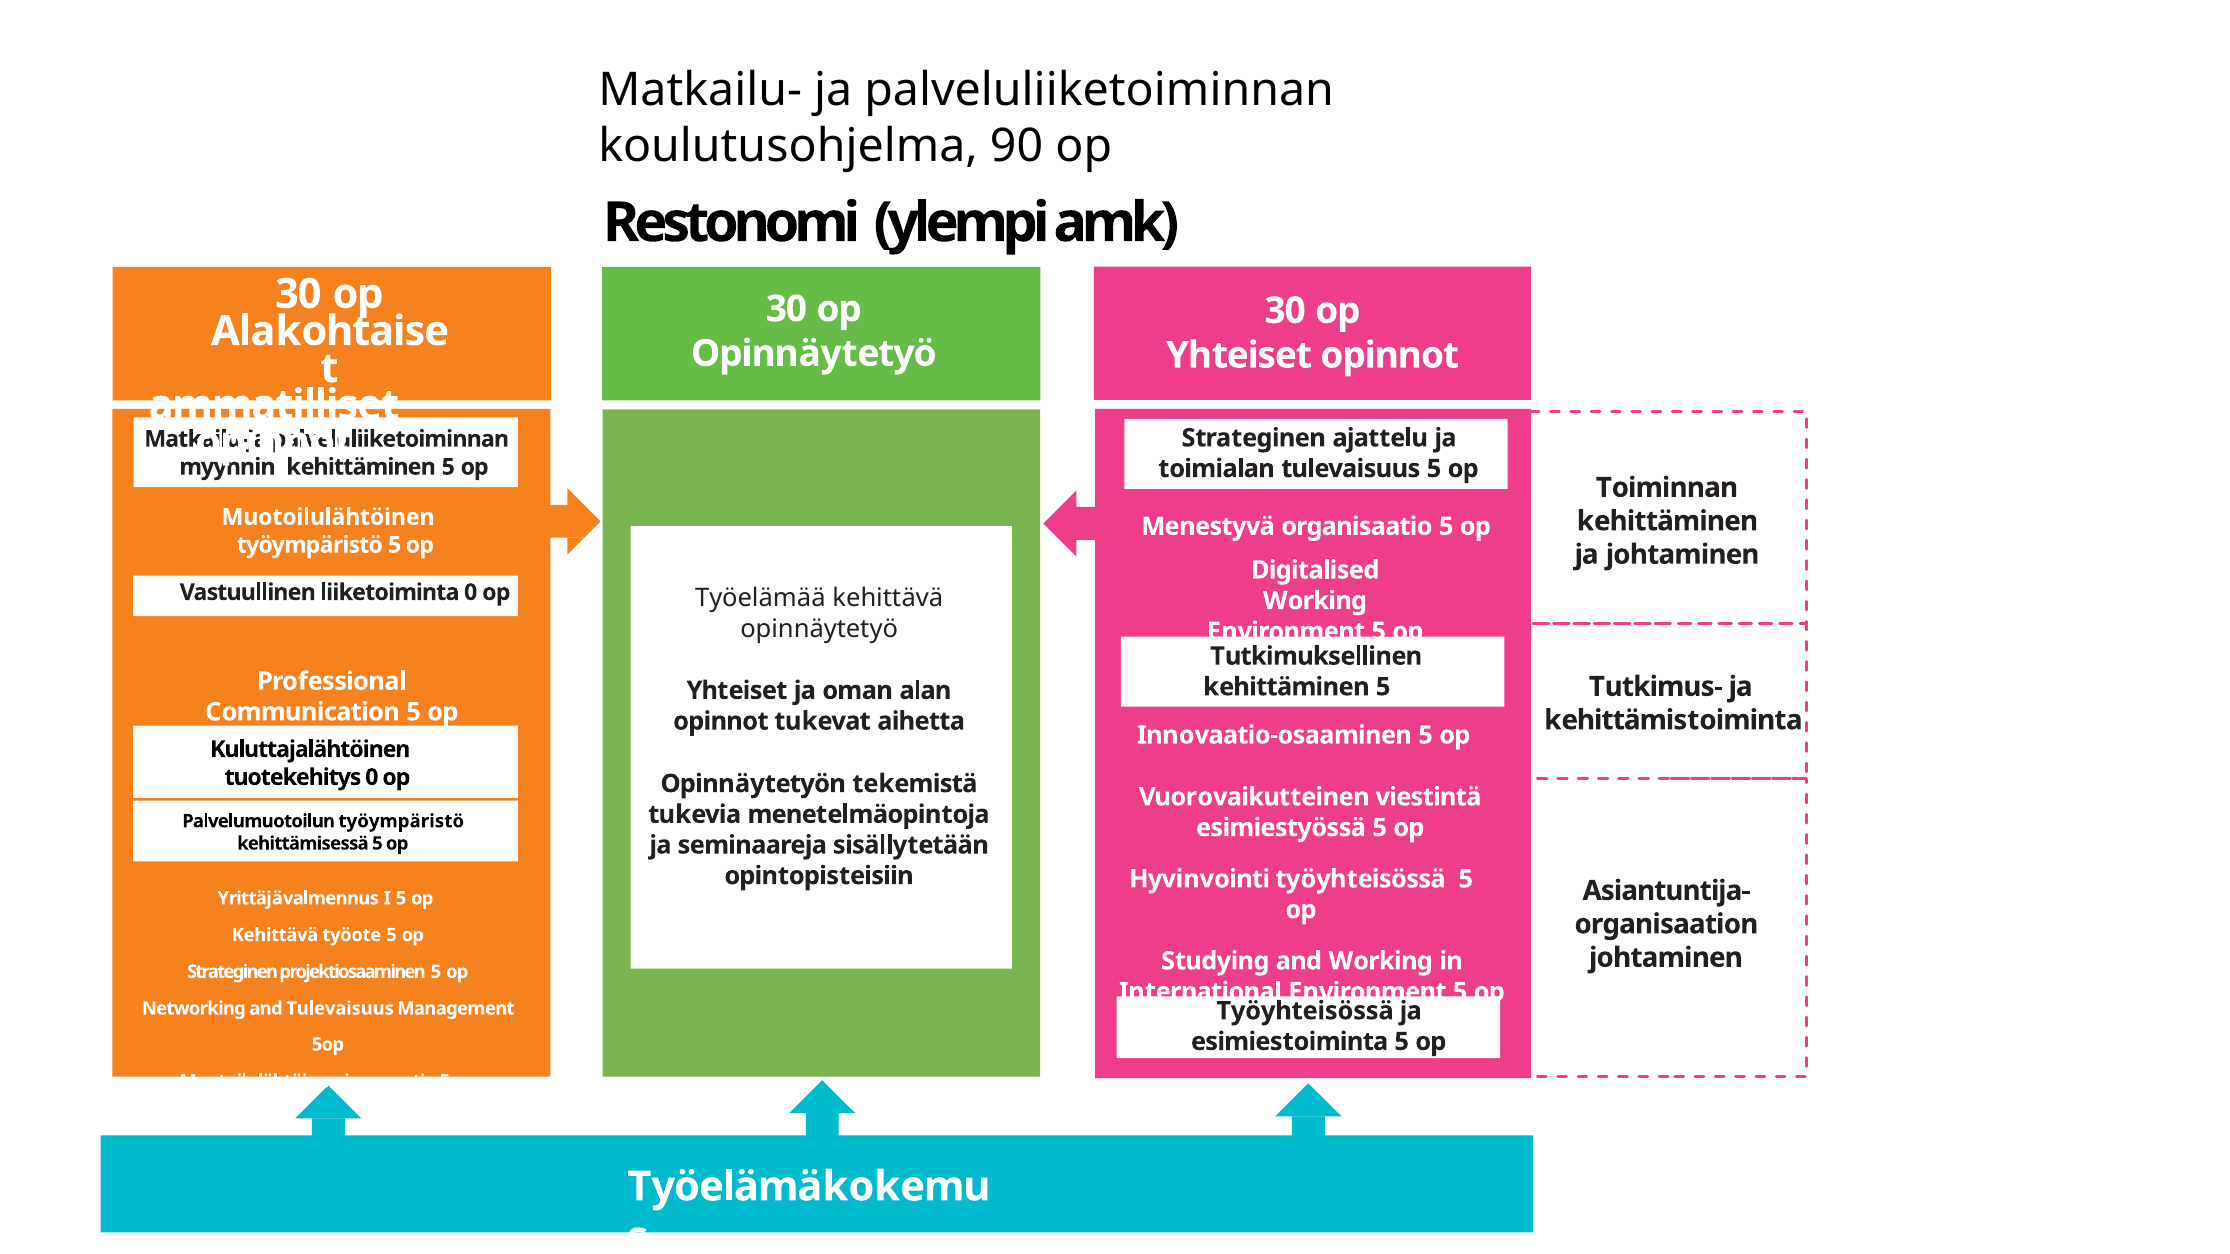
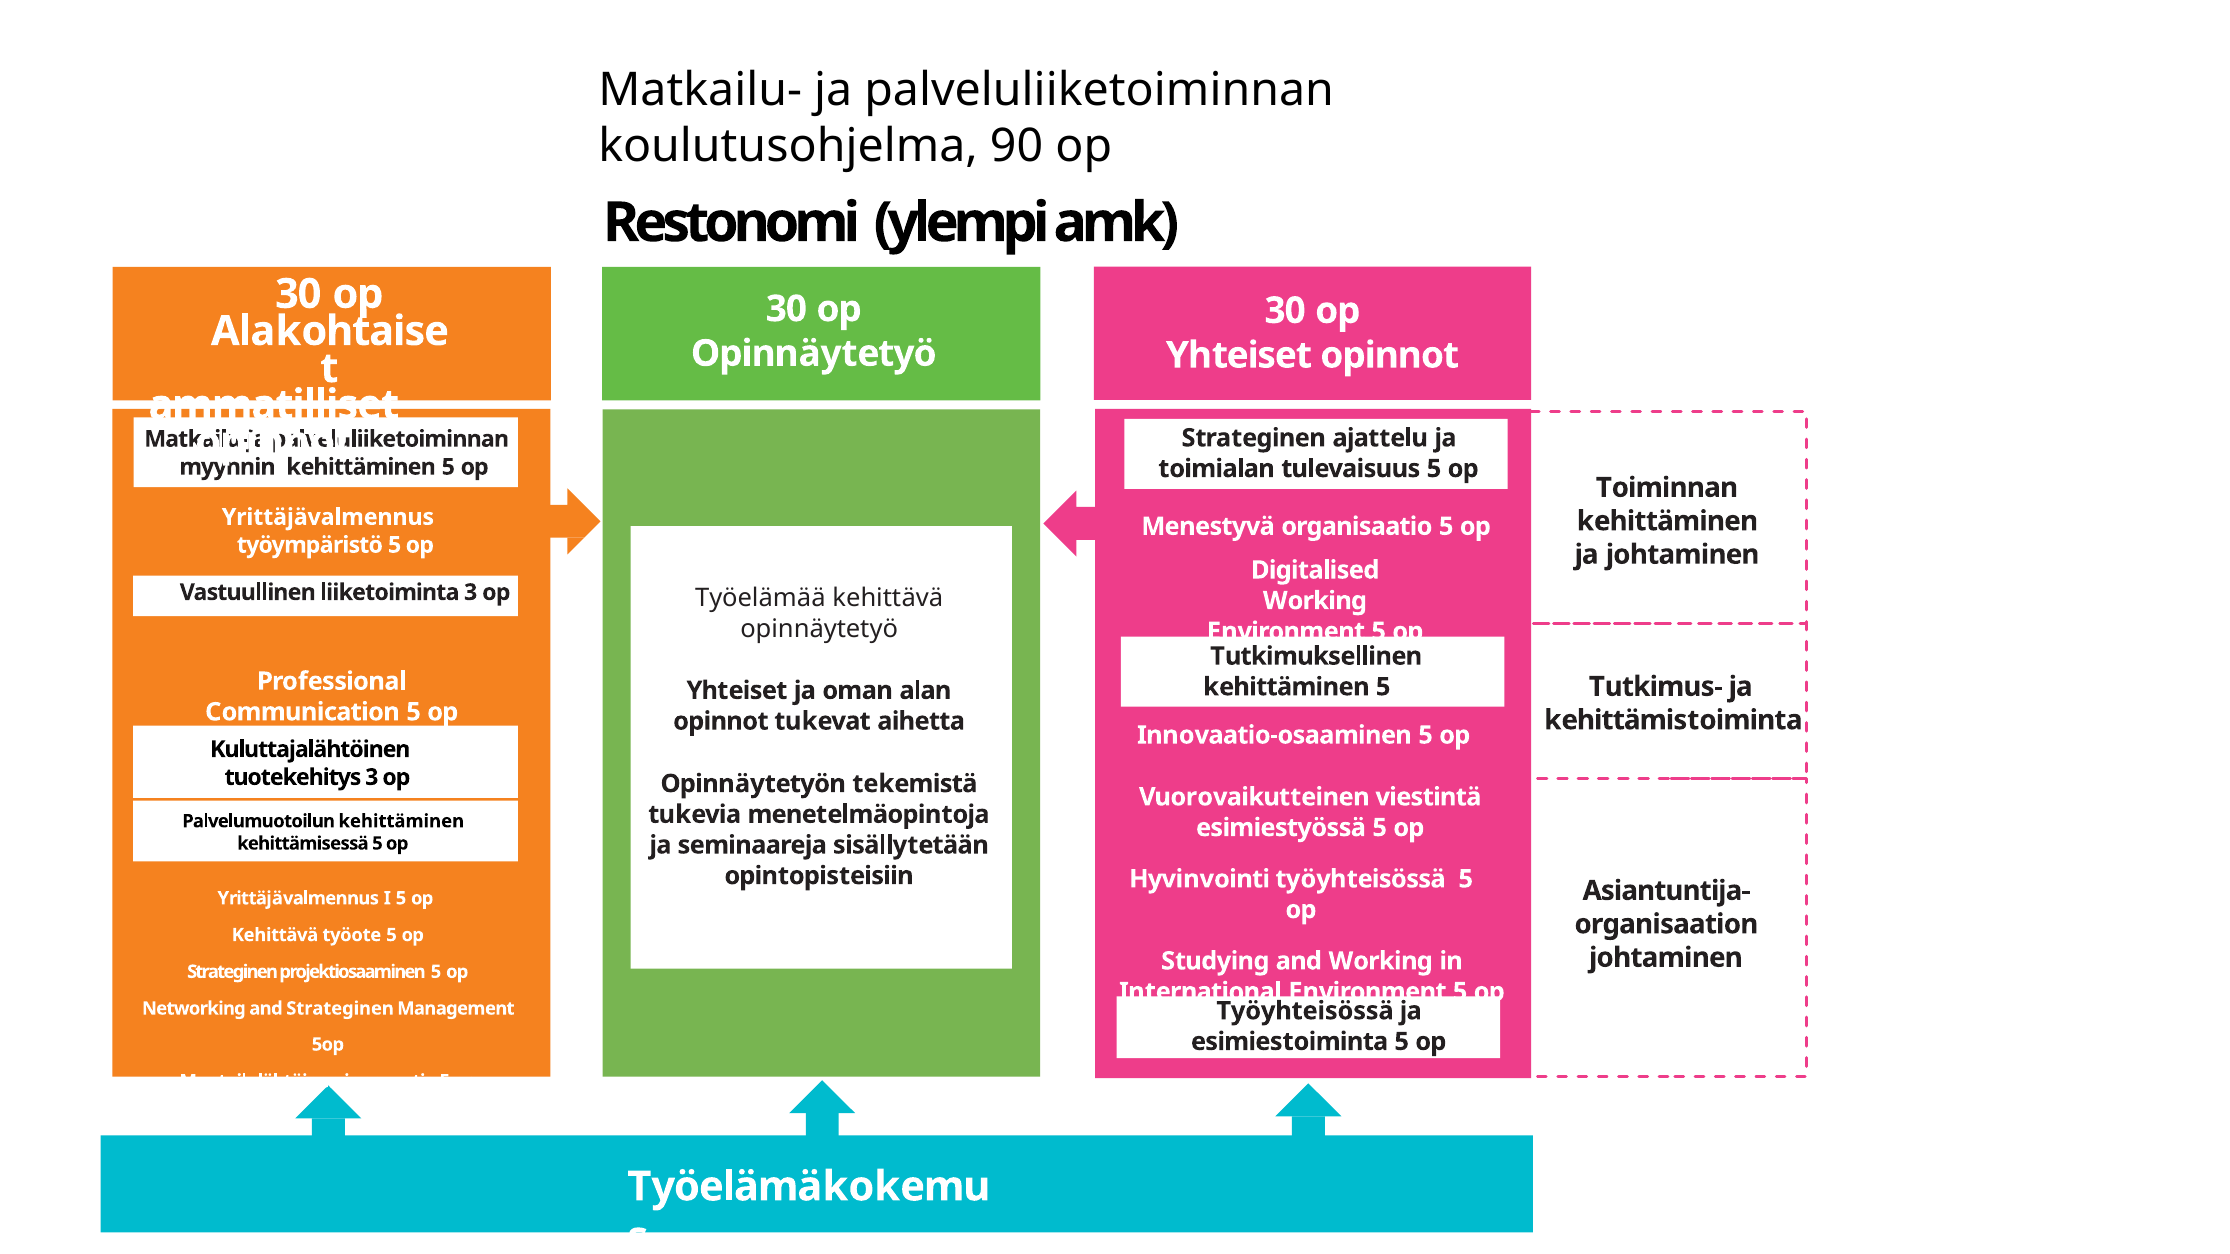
Muotoilulähtöinen at (328, 517): Muotoilulähtöinen -> Yrittäjävalmennus
liiketoiminta 0: 0 -> 3
tuotekehitys 0: 0 -> 3
Palvelumuotoilun työympäristö: työympäristö -> kehittäminen
and Tulevaisuus: Tulevaisuus -> Strateginen
